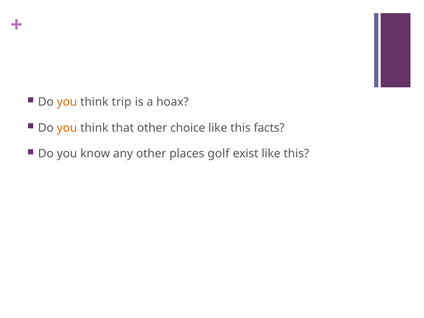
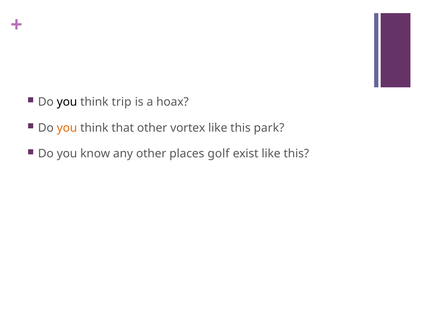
you at (67, 102) colour: orange -> black
choice: choice -> vortex
facts: facts -> park
